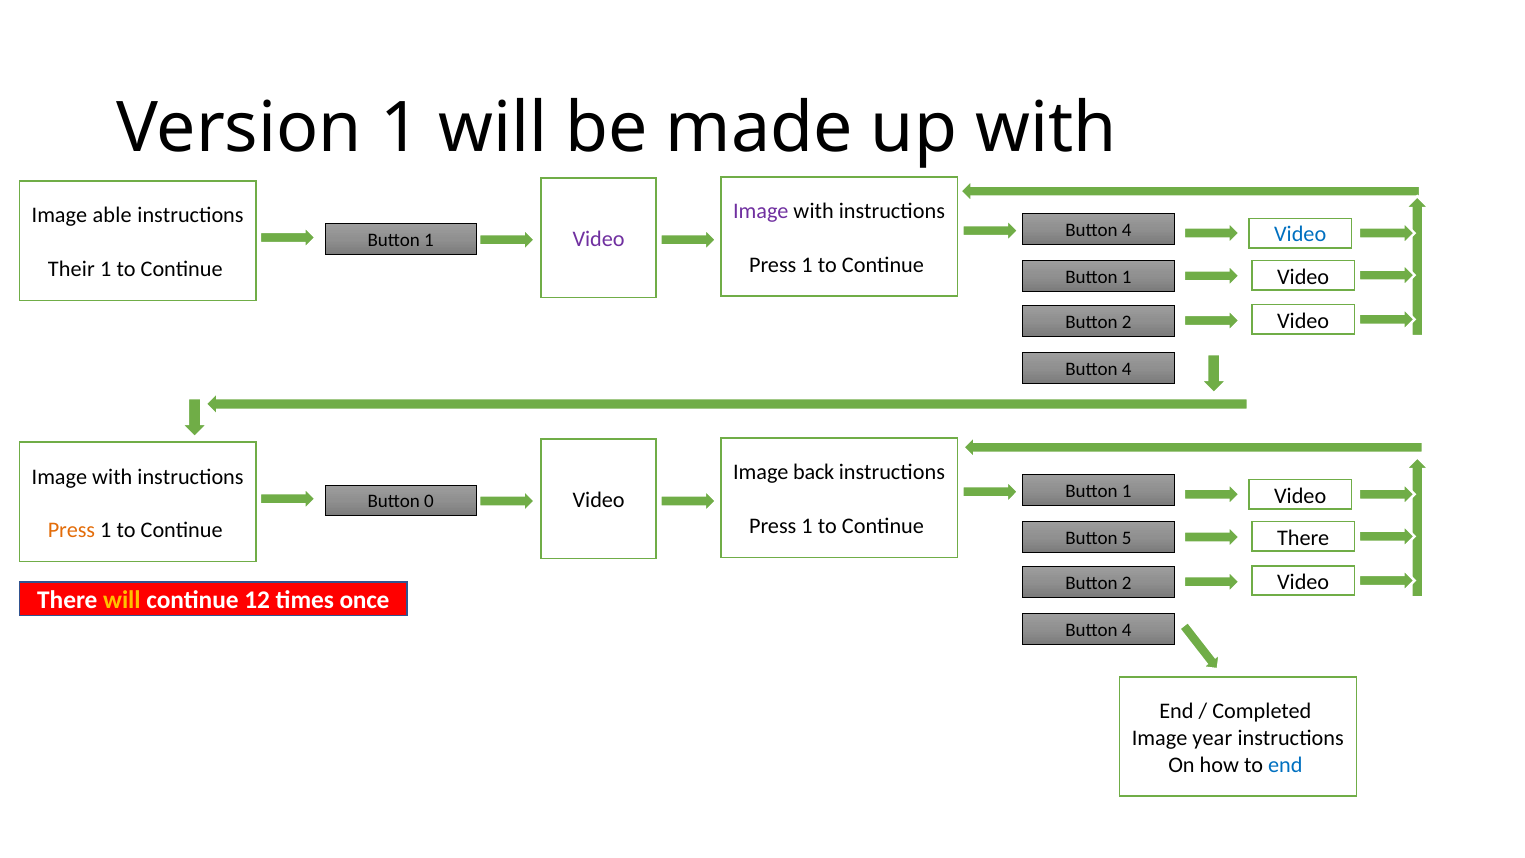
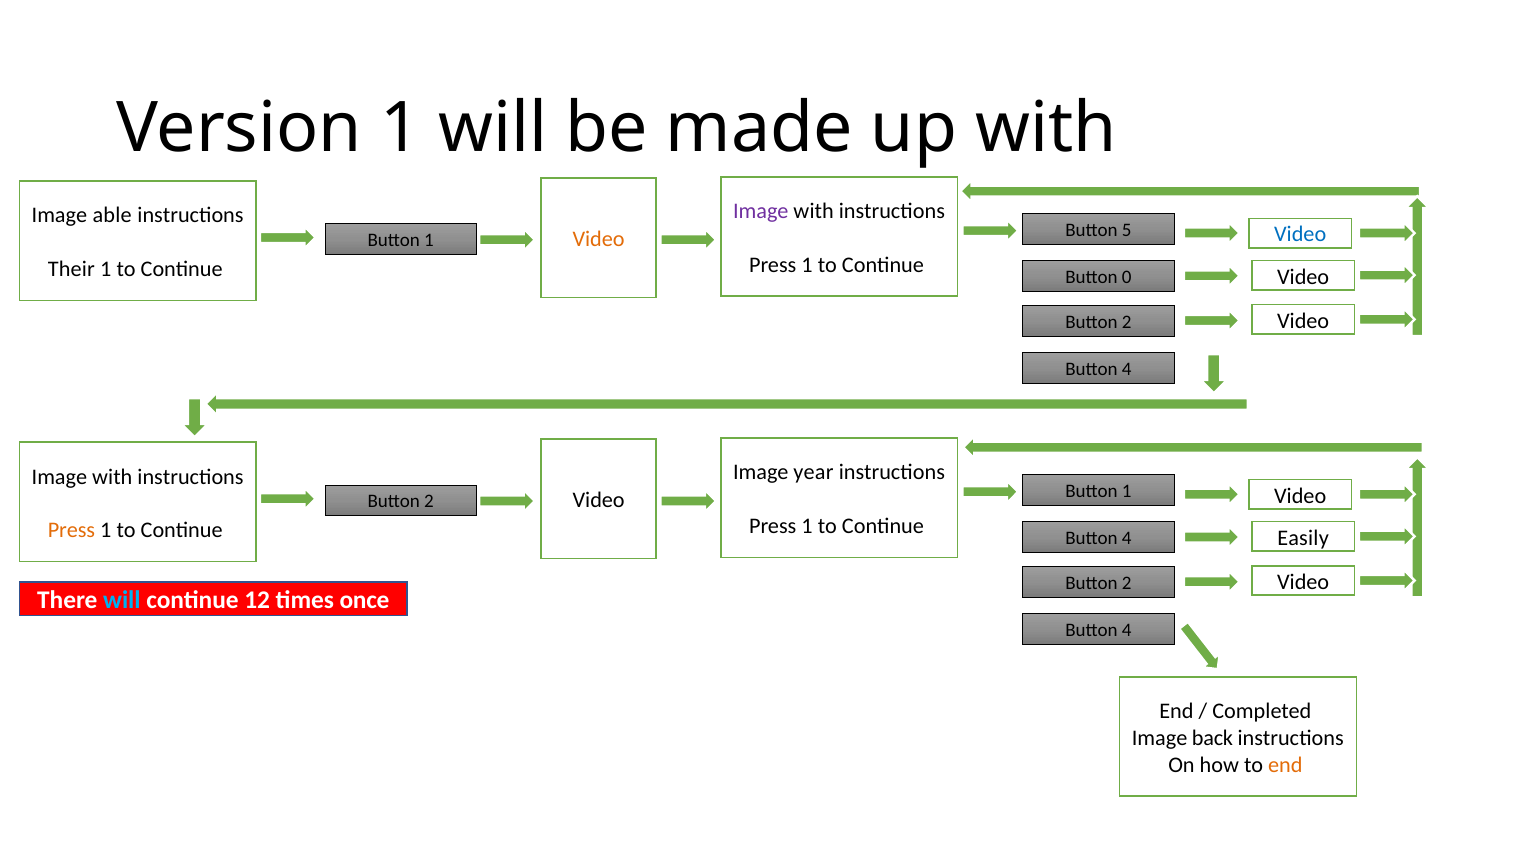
Video at (599, 239) colour: purple -> orange
4 at (1127, 230): 4 -> 5
1 at (1127, 277): 1 -> 0
back: back -> year
0 at (429, 502): 0 -> 2
There at (1303, 538): There -> Easily
5 at (1127, 538): 5 -> 4
will at (122, 600) colour: yellow -> light blue
year: year -> back
end at (1285, 765) colour: blue -> orange
